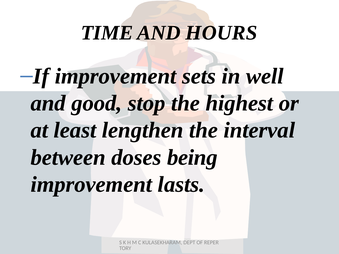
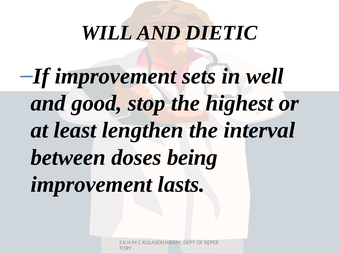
TIME: TIME -> WILL
HOURS: HOURS -> DIETIC
